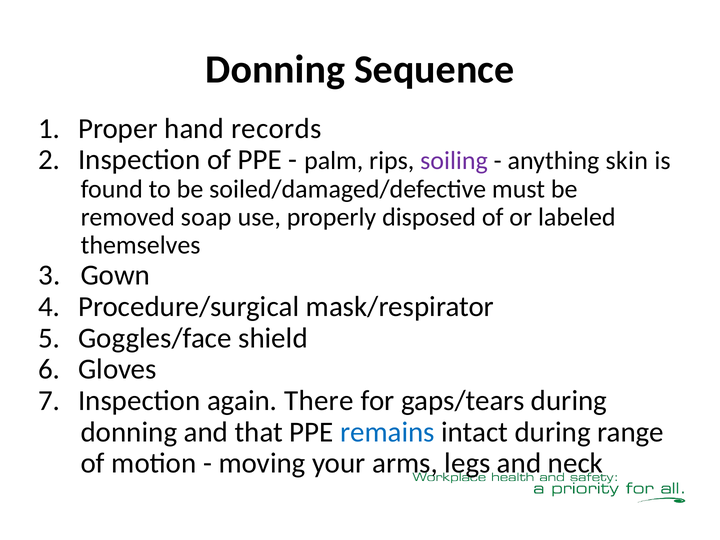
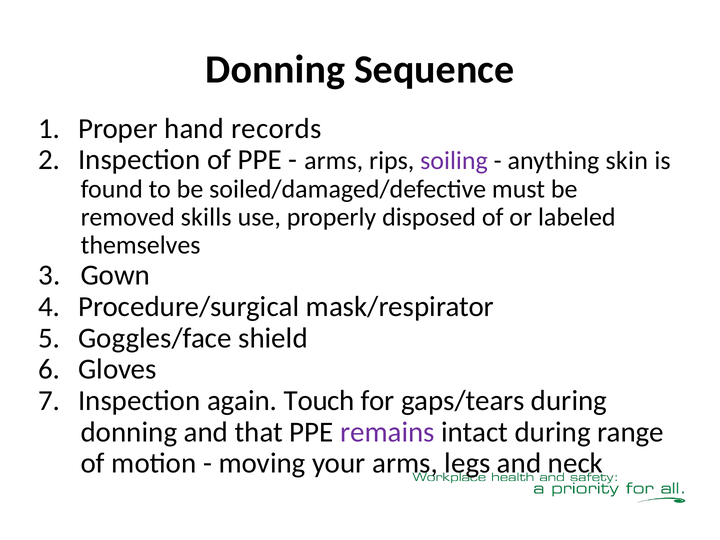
palm at (334, 161): palm -> arms
soap: soap -> skills
There: There -> Touch
remains colour: blue -> purple
